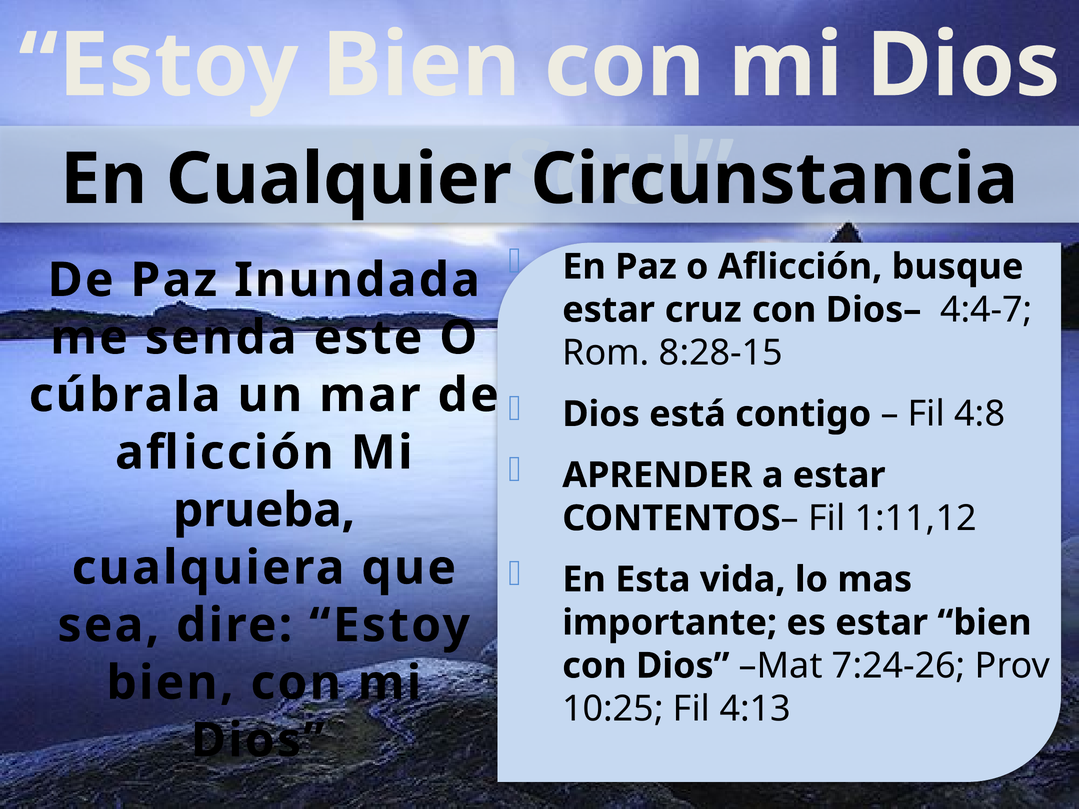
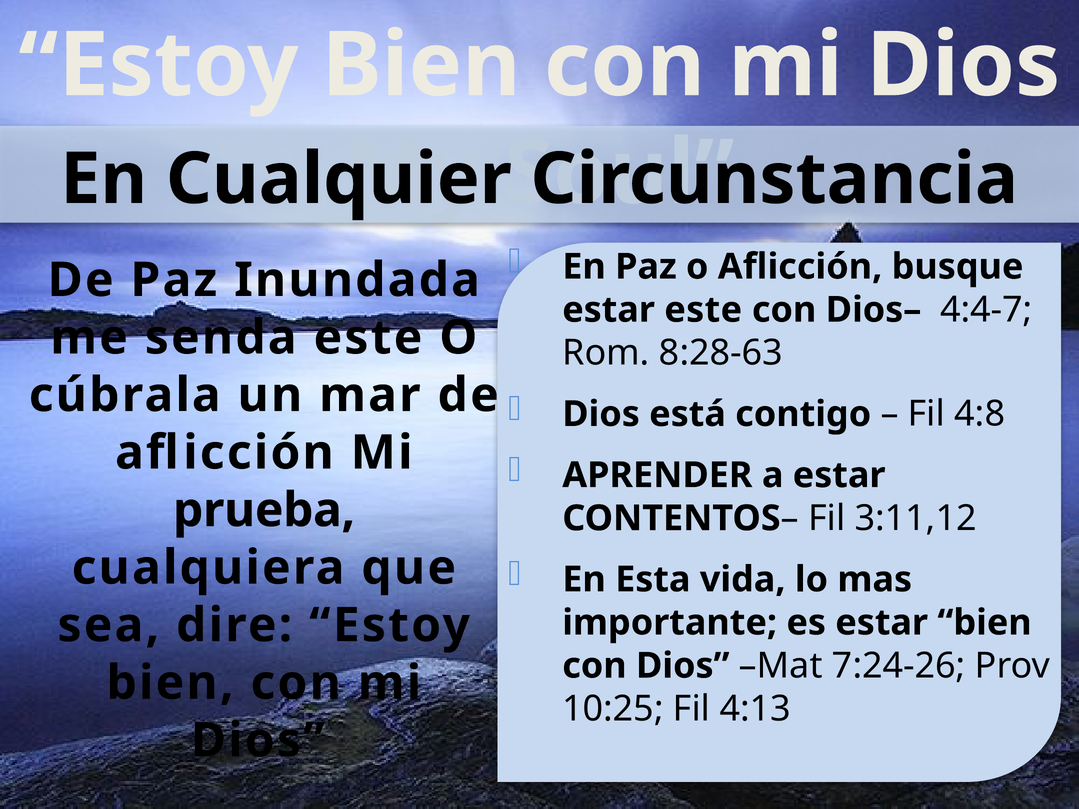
estar cruz: cruz -> este
8:28-15: 8:28-15 -> 8:28-63
1:11,12: 1:11,12 -> 3:11,12
